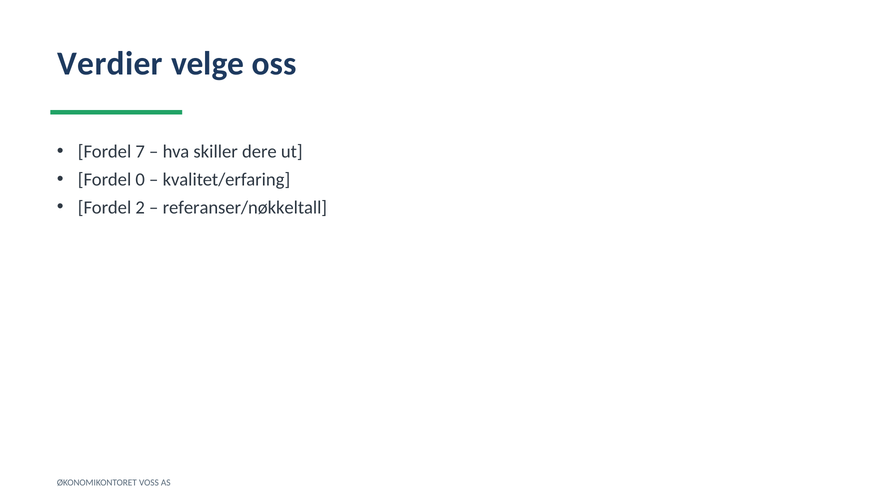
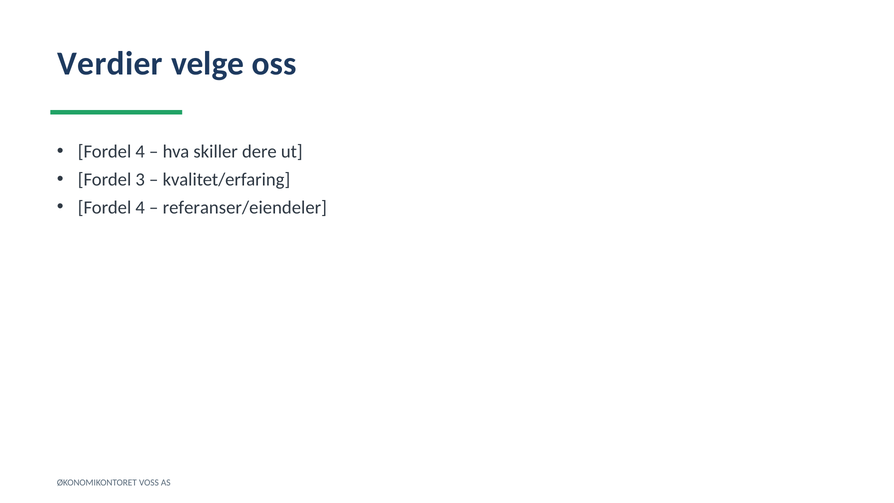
7 at (140, 151): 7 -> 4
0: 0 -> 3
2 at (140, 207): 2 -> 4
referanser/nøkkeltall: referanser/nøkkeltall -> referanser/eiendeler
